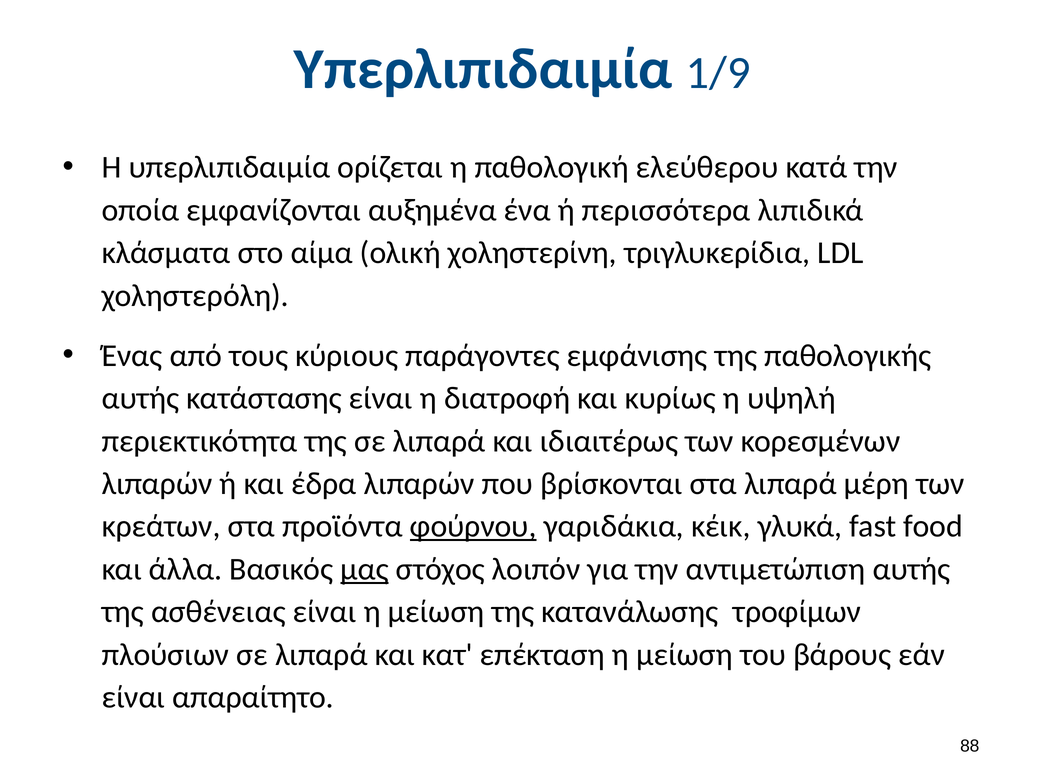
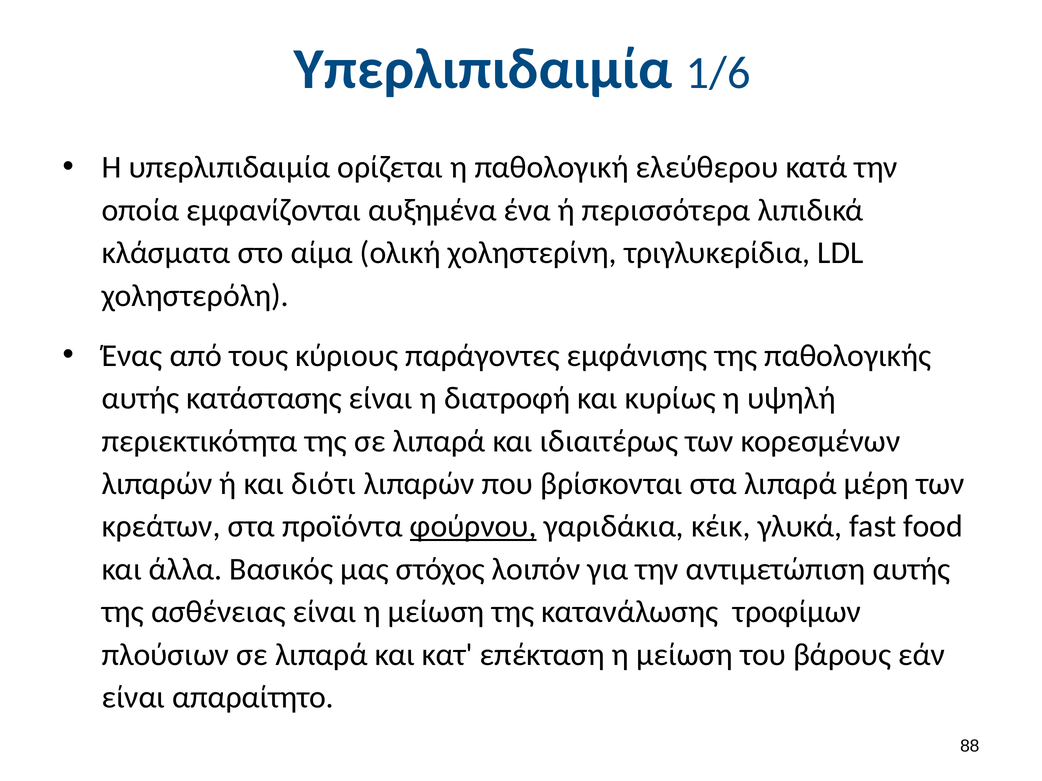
1/9: 1/9 -> 1/6
έδρα: έδρα -> διότι
μας underline: present -> none
